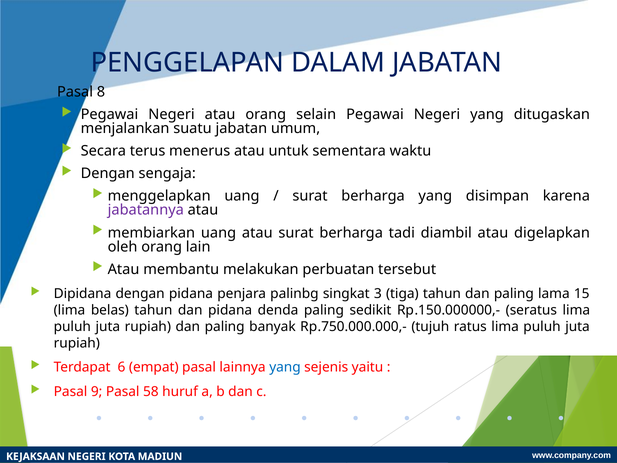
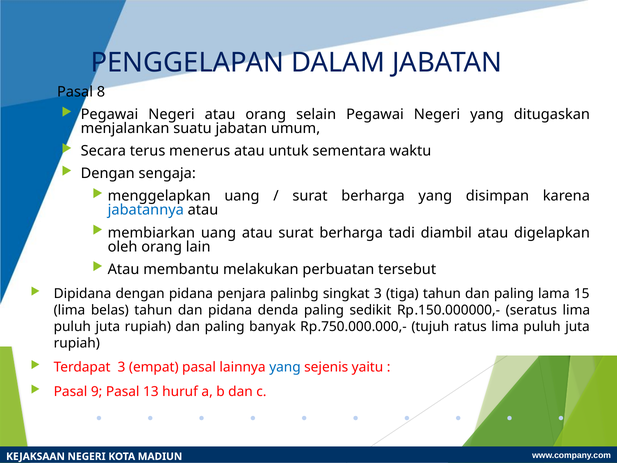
jabatannya colour: purple -> blue
Terdapat 6: 6 -> 3
58: 58 -> 13
